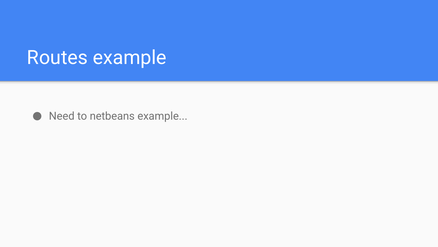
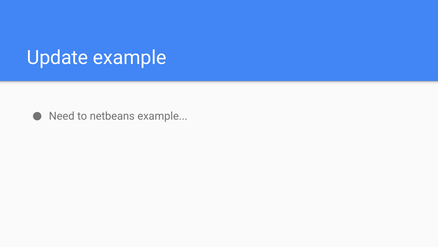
Routes: Routes -> Update
